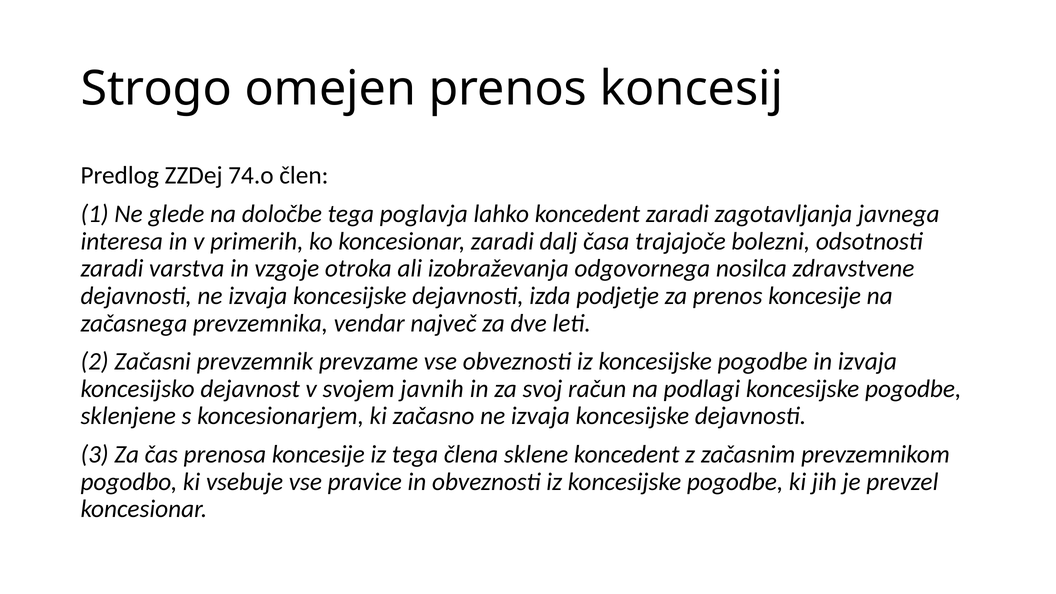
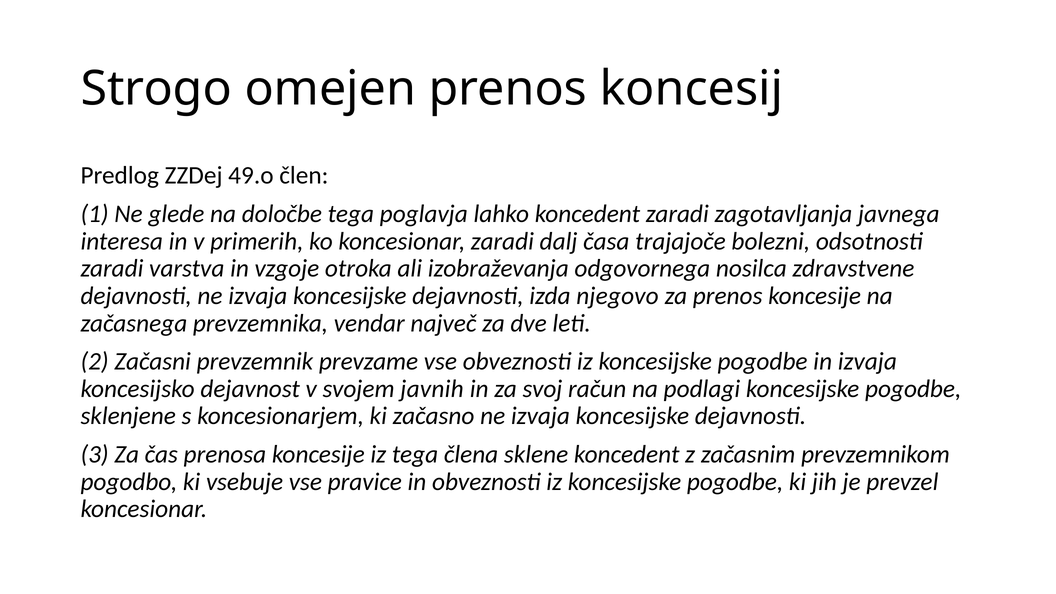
74.o: 74.o -> 49.o
podjetje: podjetje -> njegovo
